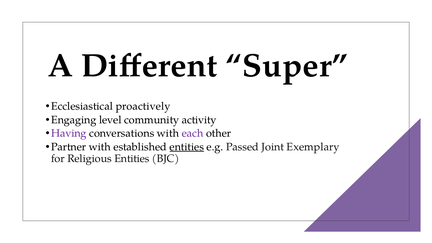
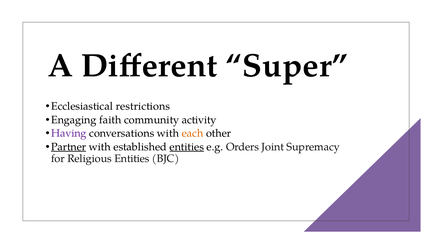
proactively: proactively -> restrictions
level: level -> faith
each colour: purple -> orange
Partner underline: none -> present
Passed: Passed -> Orders
Exemplary: Exemplary -> Supremacy
